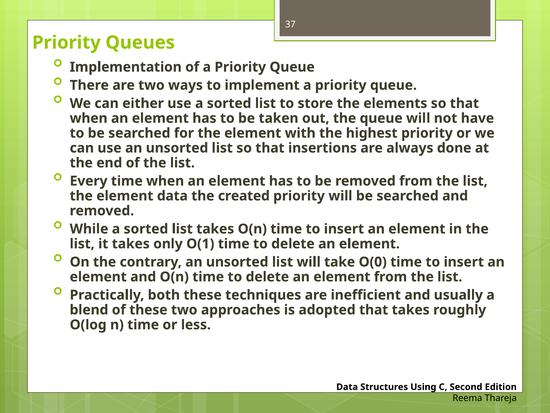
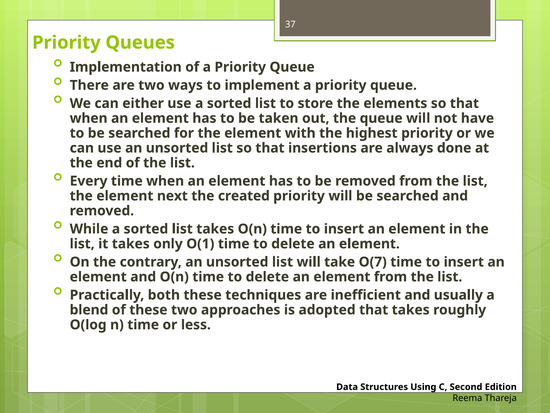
element data: data -> next
O(0: O(0 -> O(7
